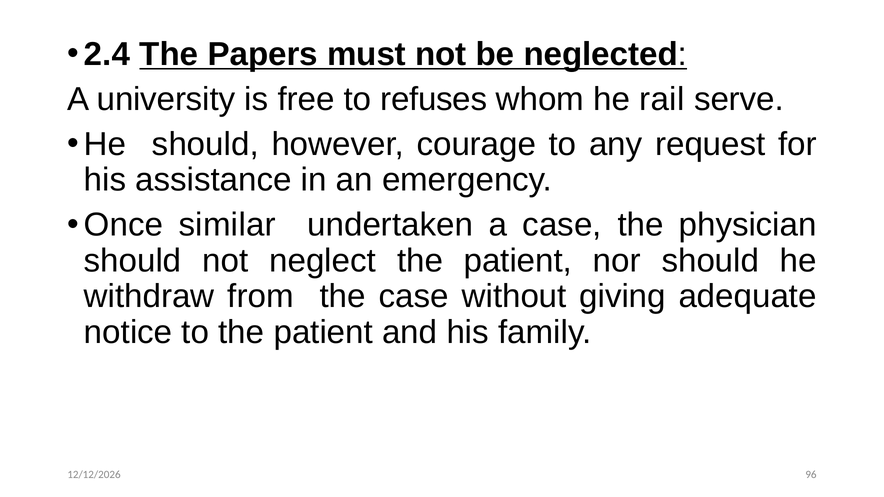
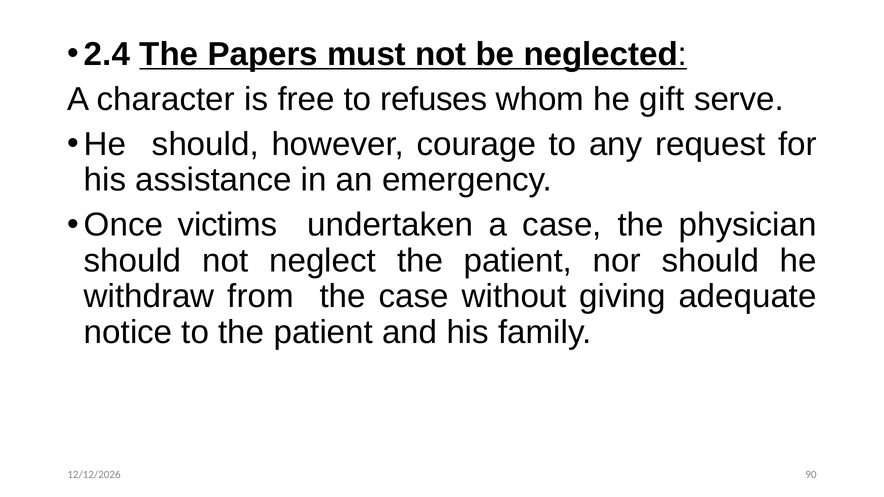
university: university -> character
rail: rail -> gift
similar: similar -> victims
96: 96 -> 90
